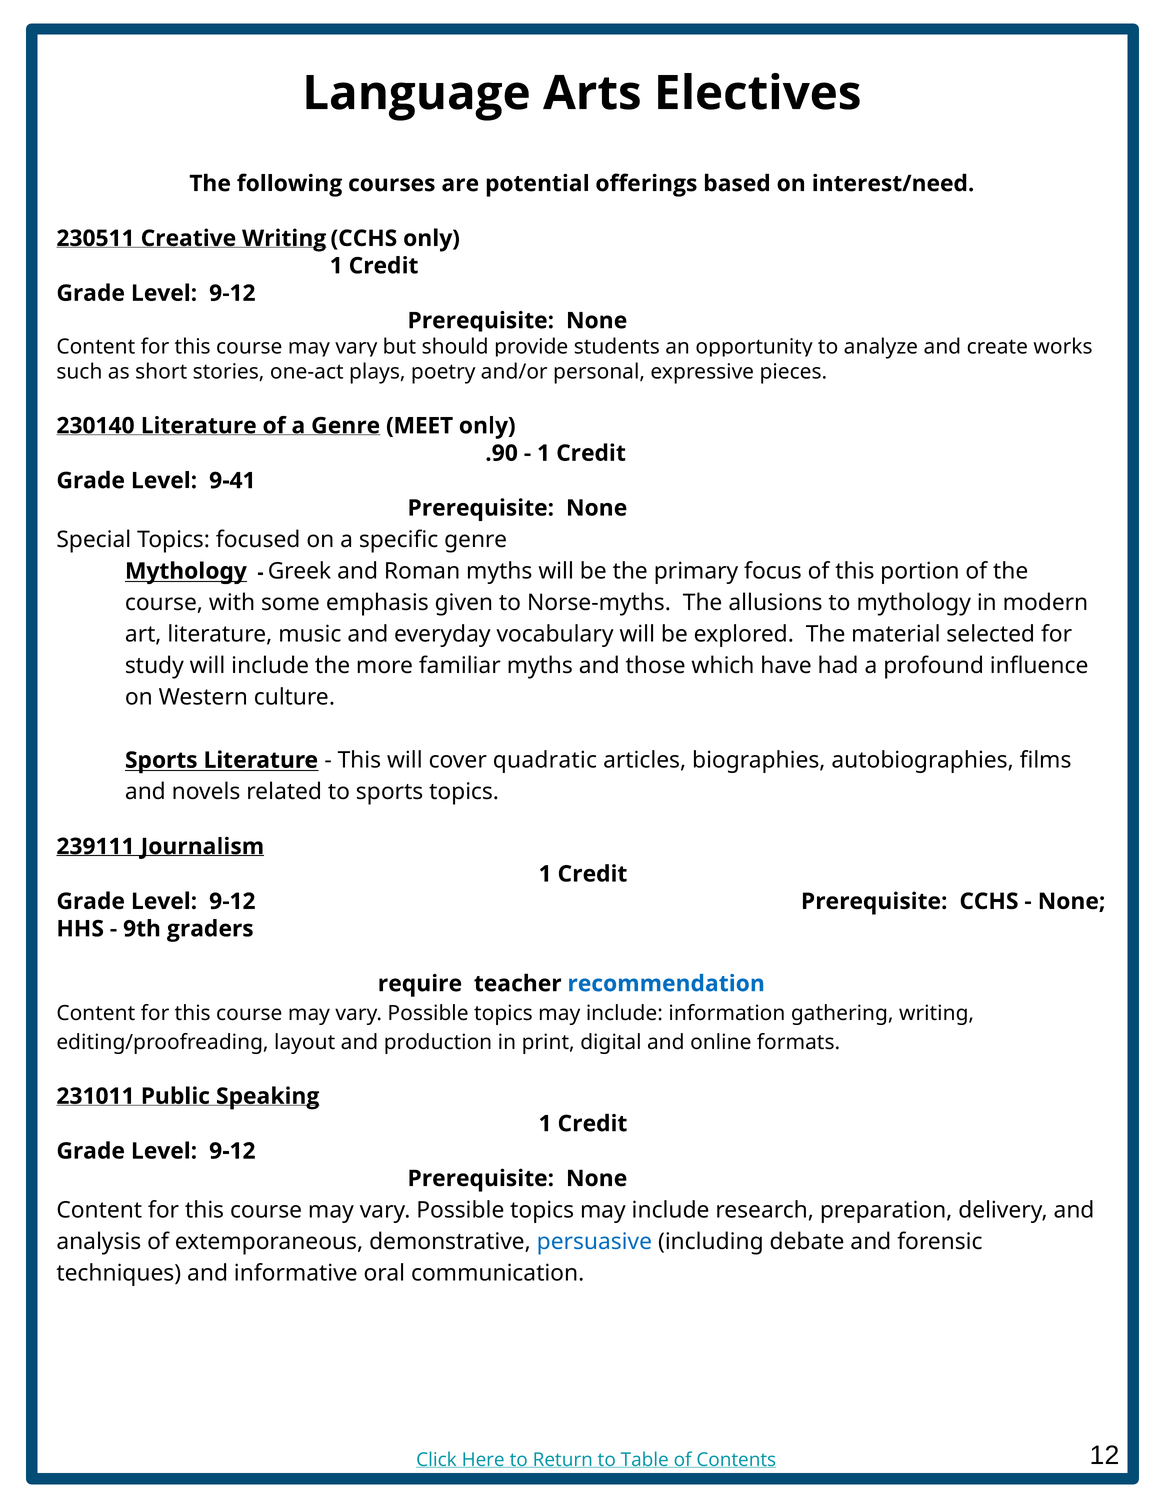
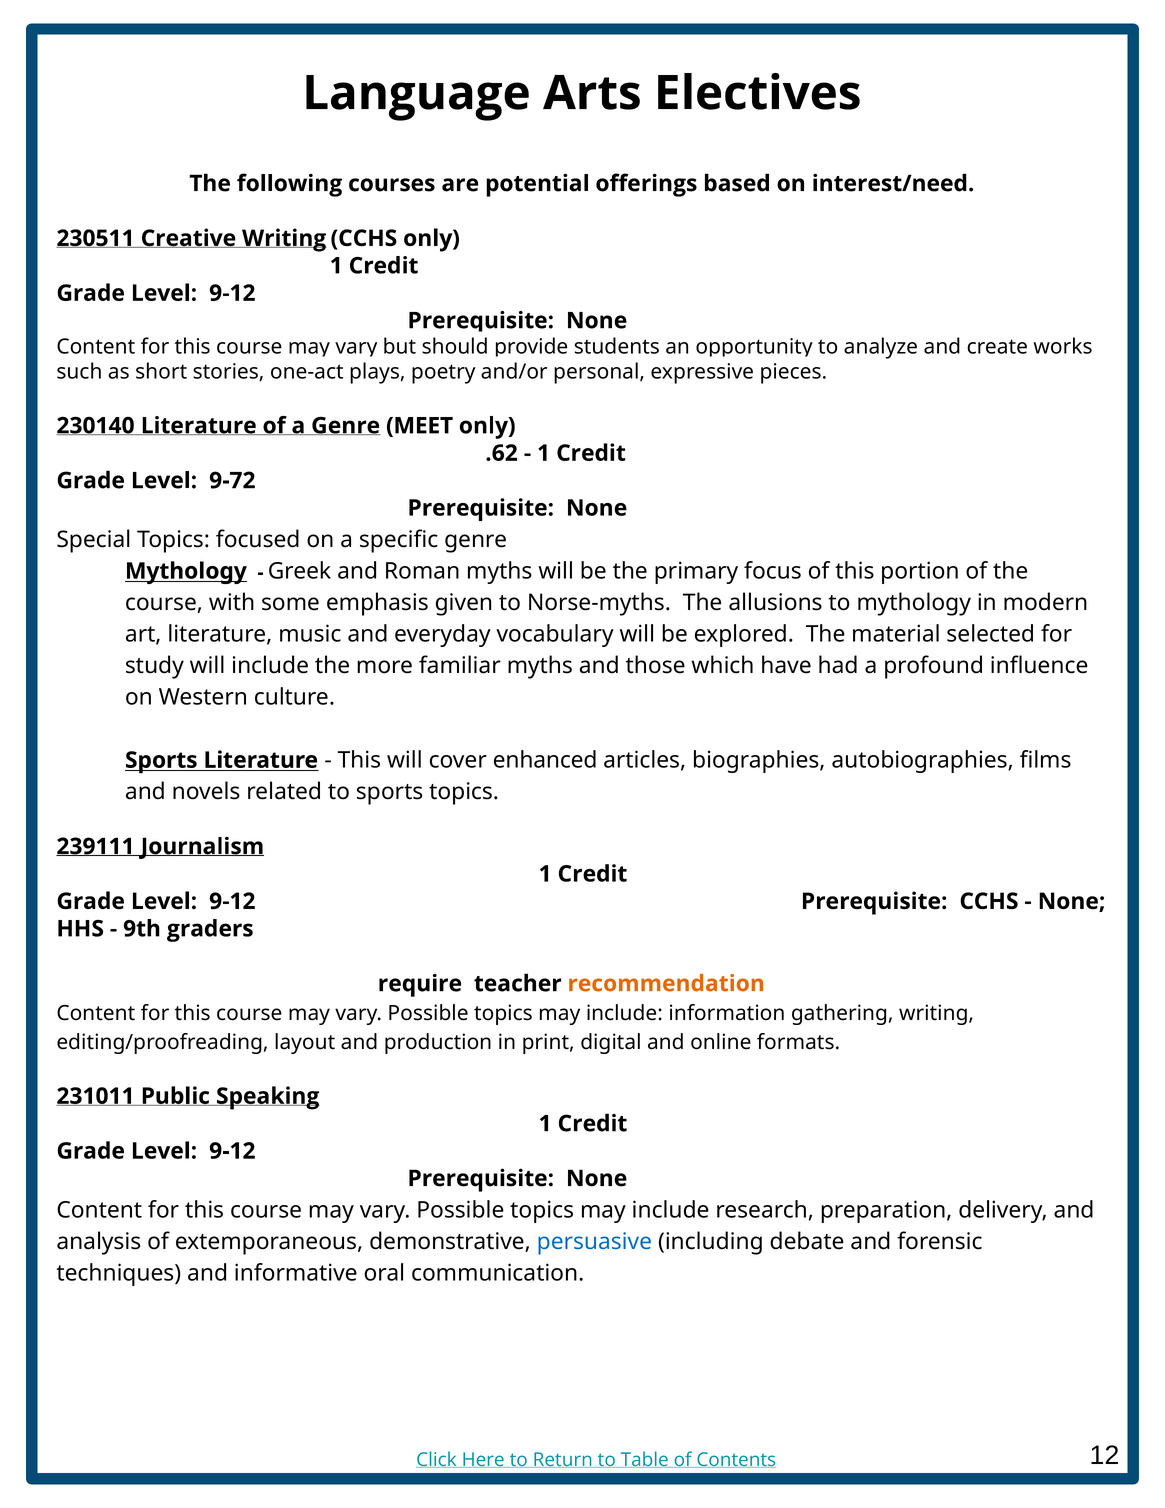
.90: .90 -> .62
9-41: 9-41 -> 9-72
quadratic: quadratic -> enhanced
recommendation colour: blue -> orange
